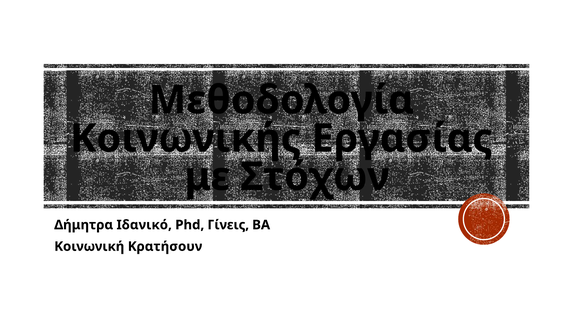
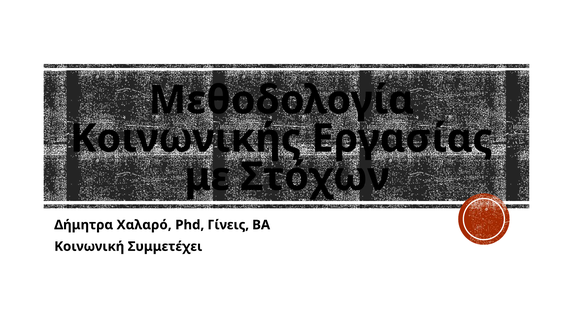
Ιδανικό: Ιδανικό -> Χαλαρό
Κρατήσουν: Κρατήσουν -> Συμμετέχει
